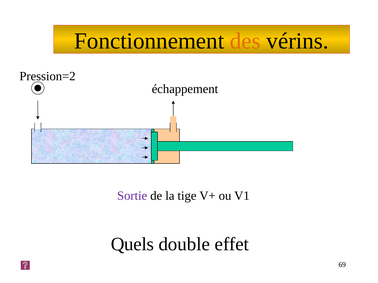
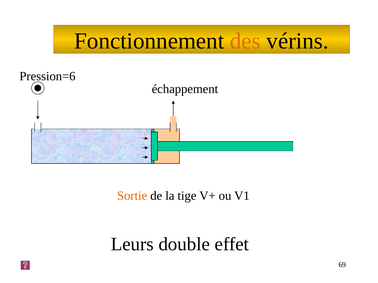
Pression=2: Pression=2 -> Pression=6
Sortie colour: purple -> orange
Quels: Quels -> Leurs
